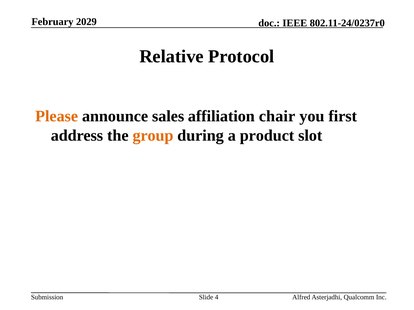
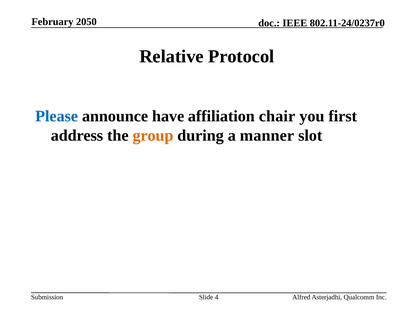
2029: 2029 -> 2050
Please colour: orange -> blue
sales: sales -> have
product: product -> manner
